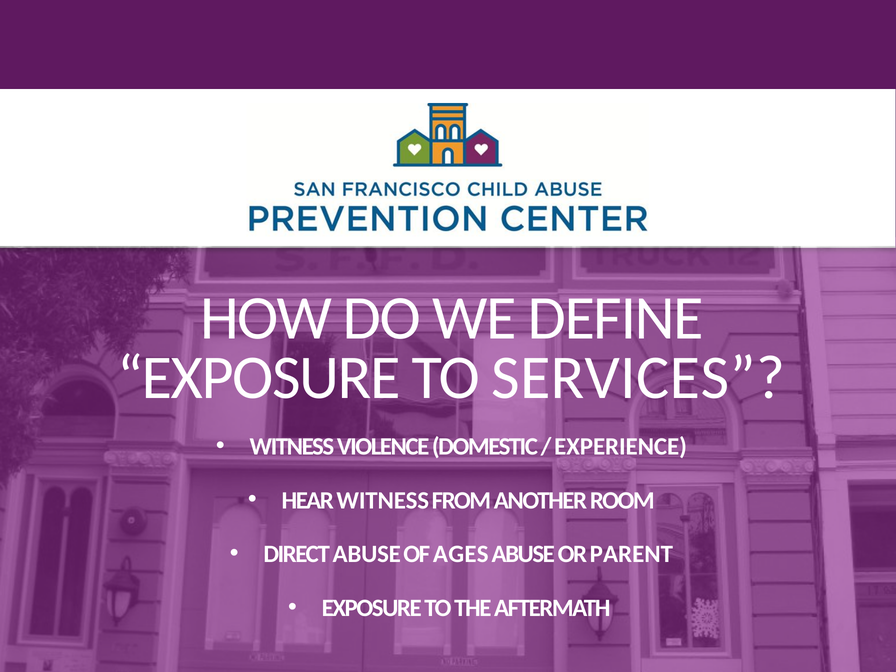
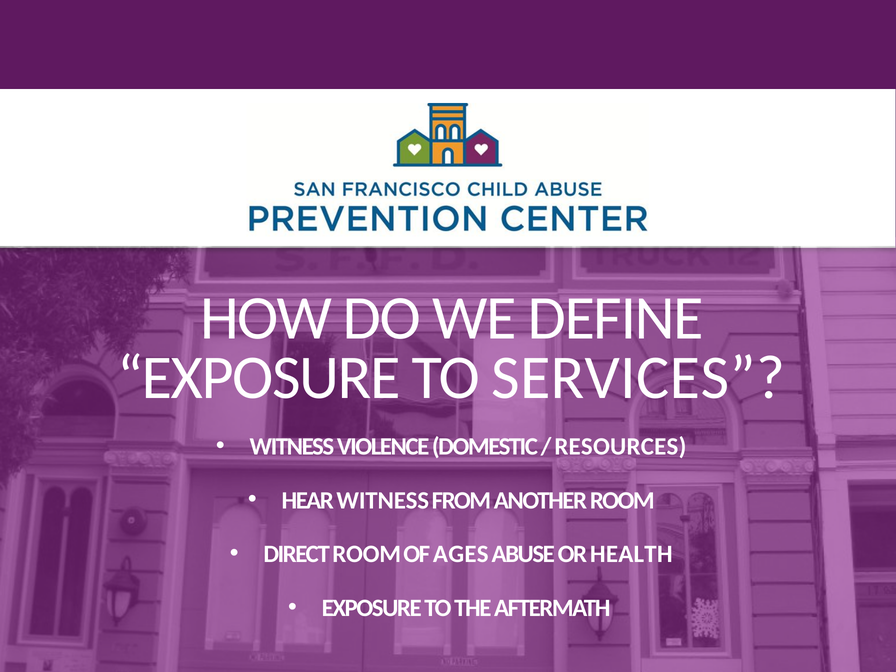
EXPERIENCE: EXPERIENCE -> RESOURCES
DIRECT ABUSE: ABUSE -> ROOM
PARENT: PARENT -> HEALTH
